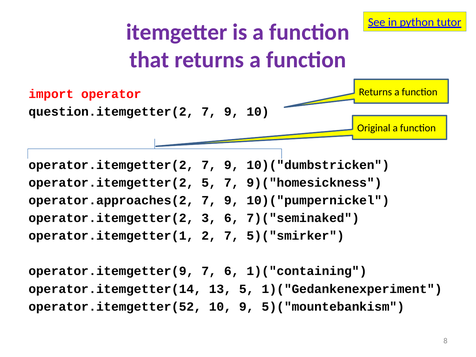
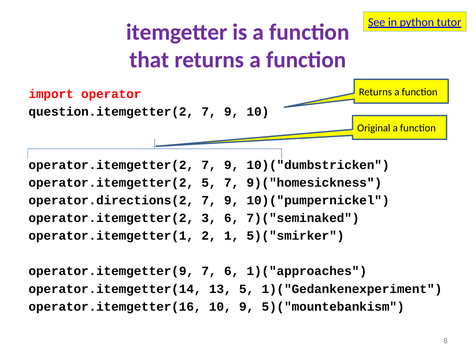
operator.approaches(2: operator.approaches(2 -> operator.directions(2
2 7: 7 -> 1
1)("containing: 1)("containing -> 1)("approaches
operator.itemgetter(52: operator.itemgetter(52 -> operator.itemgetter(16
